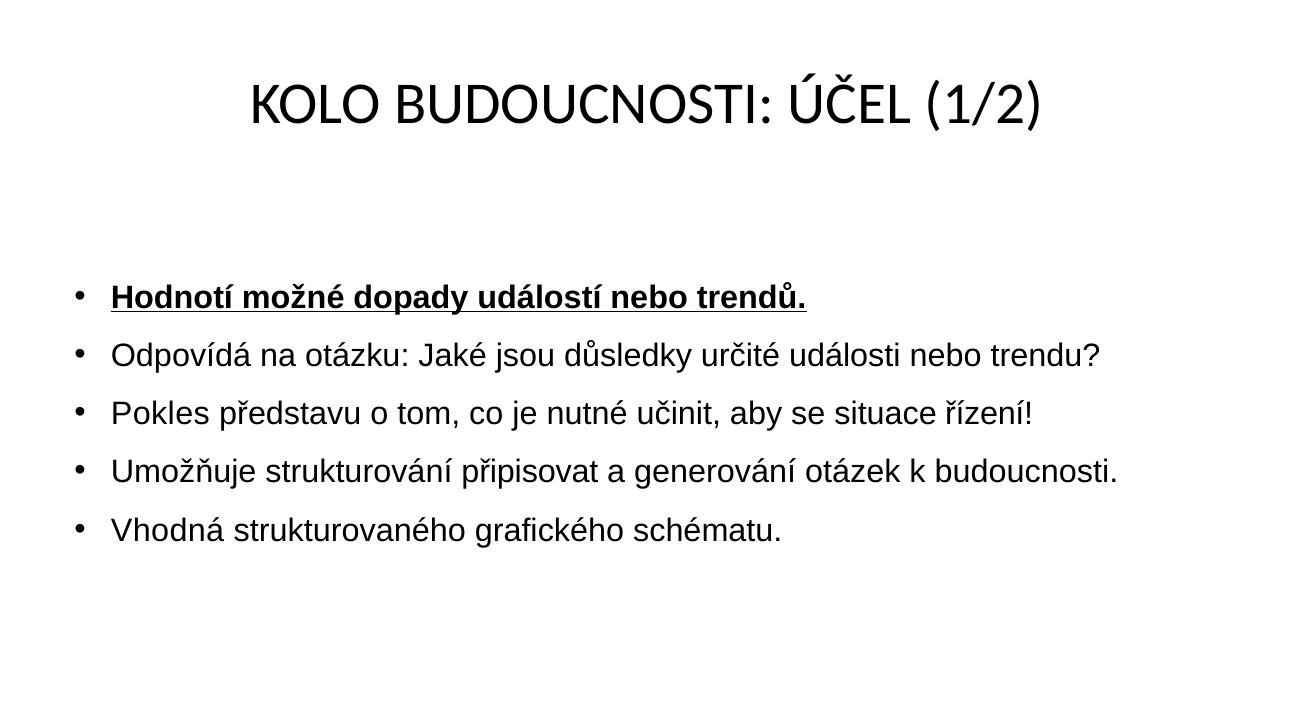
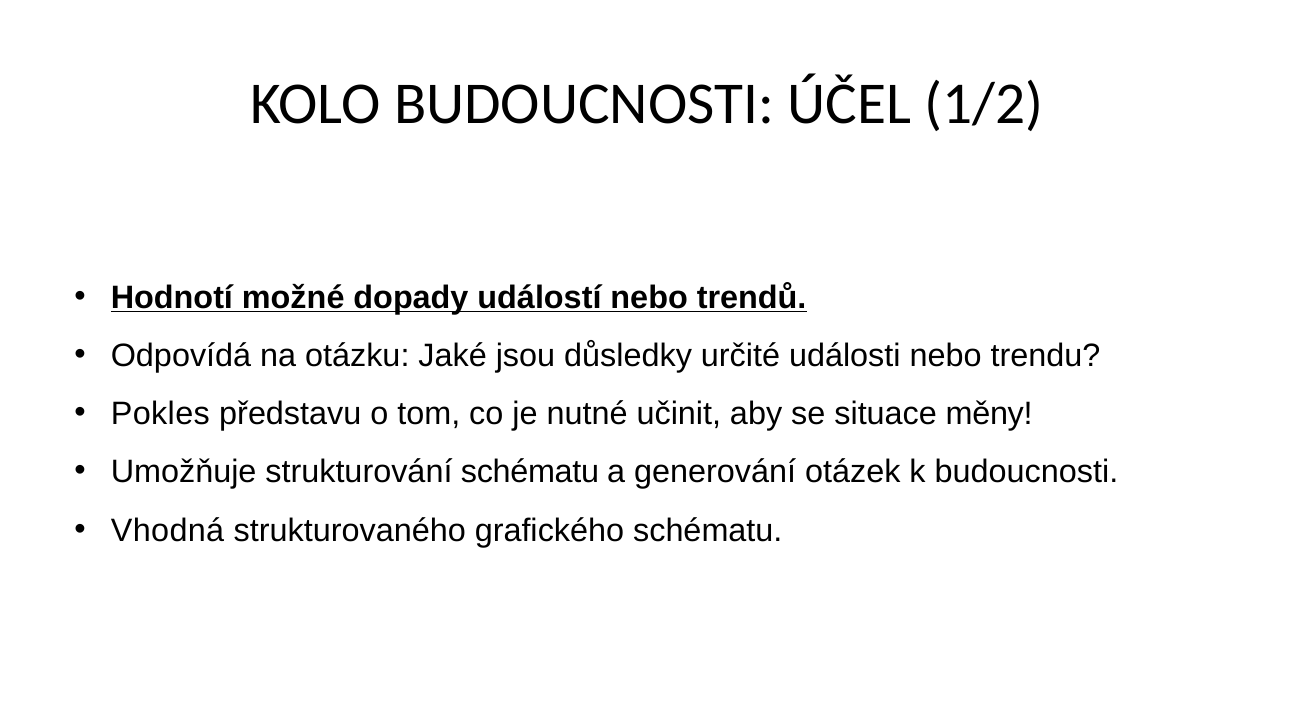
řízení: řízení -> měny
strukturování připisovat: připisovat -> schématu
